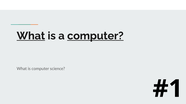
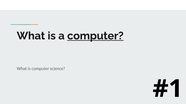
What at (31, 36) underline: present -> none
